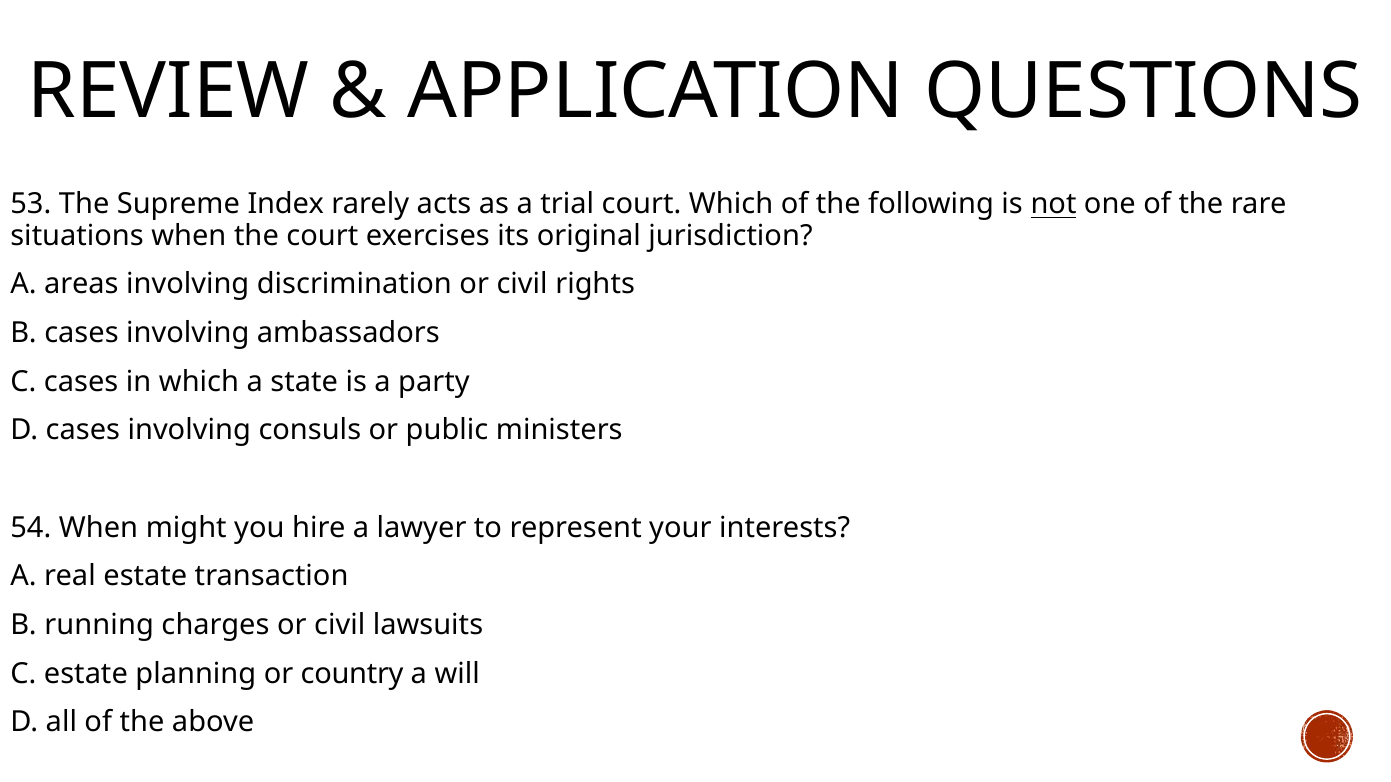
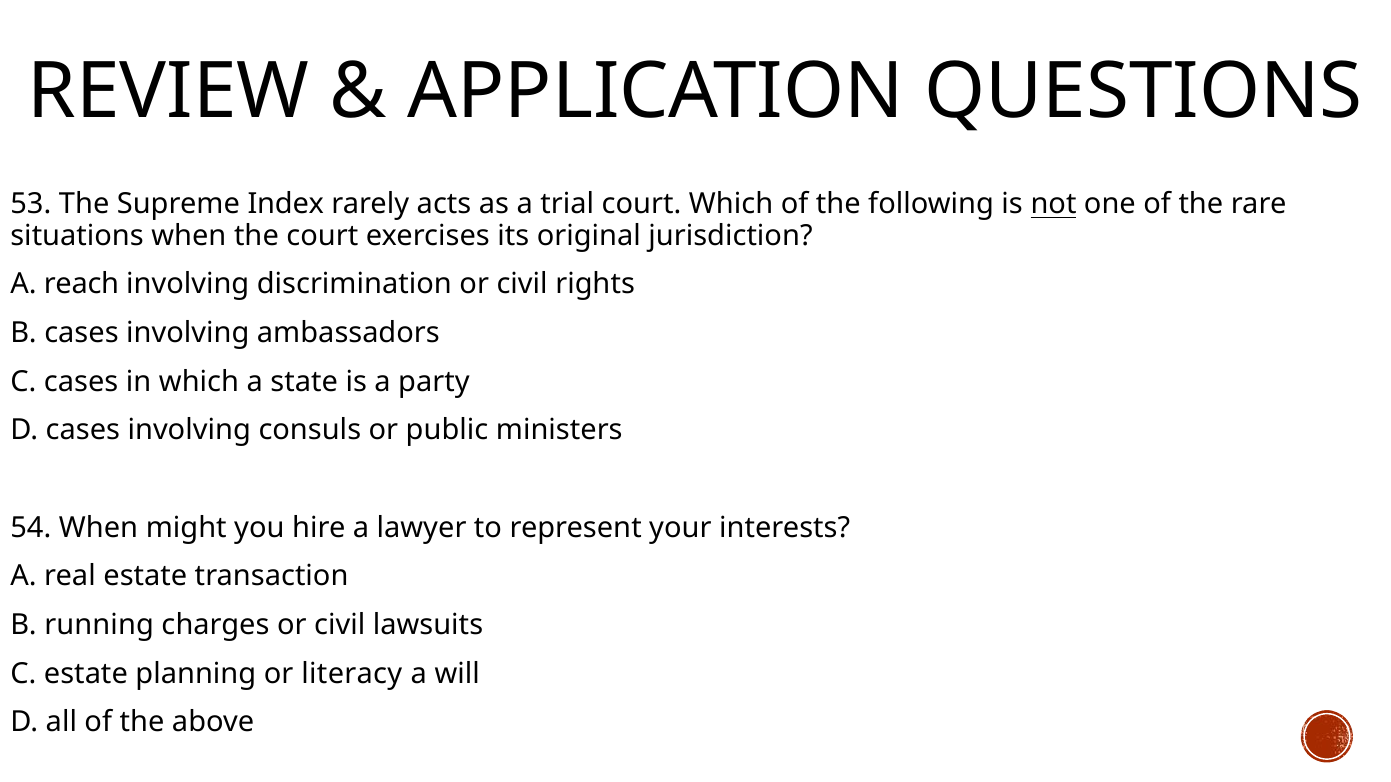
areas: areas -> reach
country: country -> literacy
